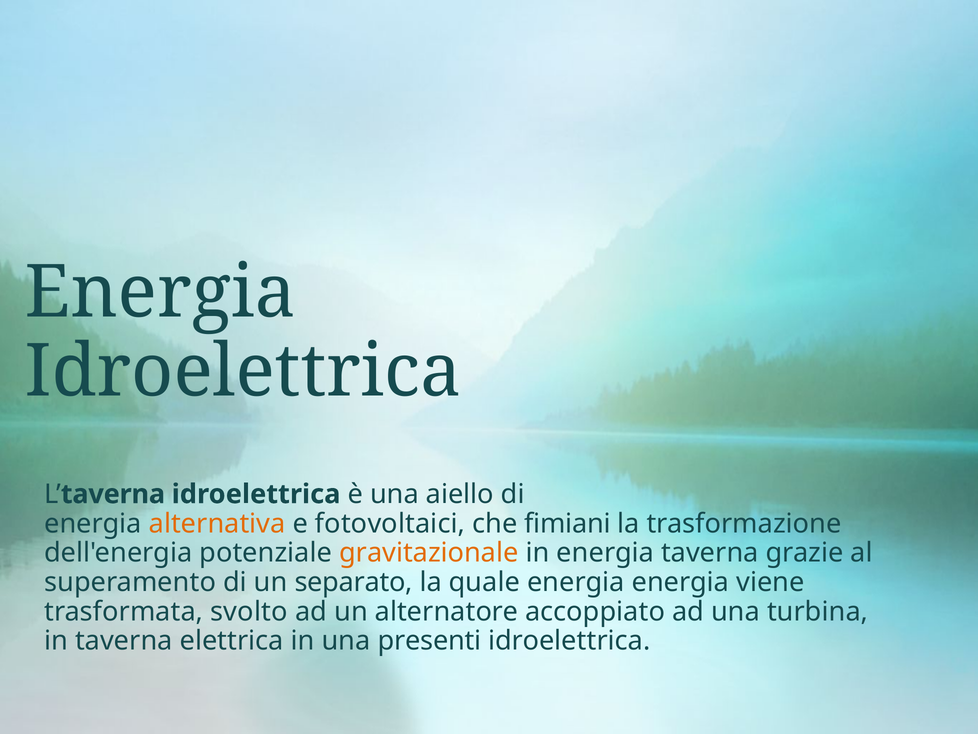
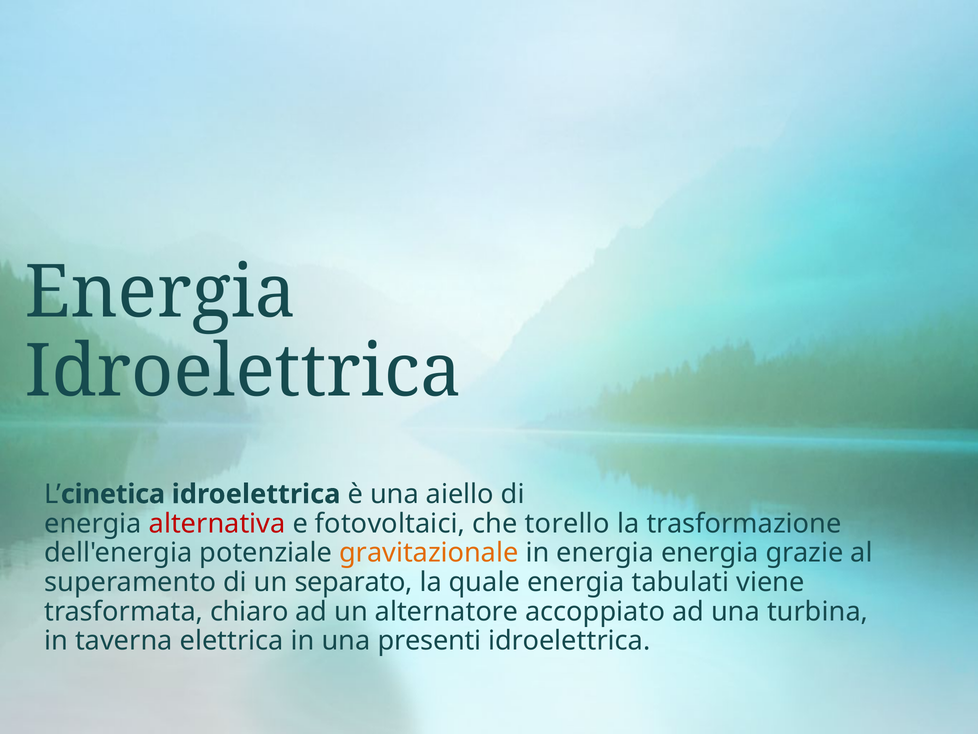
taverna at (113, 494): taverna -> cinetica
alternativa colour: orange -> red
fimiani: fimiani -> torello
energia taverna: taverna -> energia
energia energia: energia -> tabulati
svolto: svolto -> chiaro
